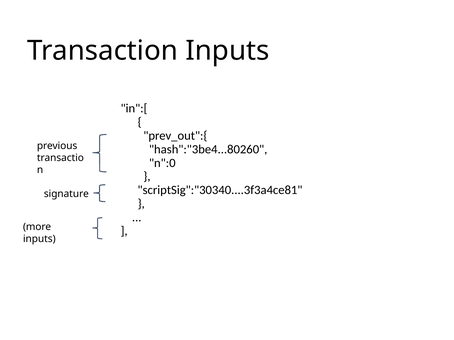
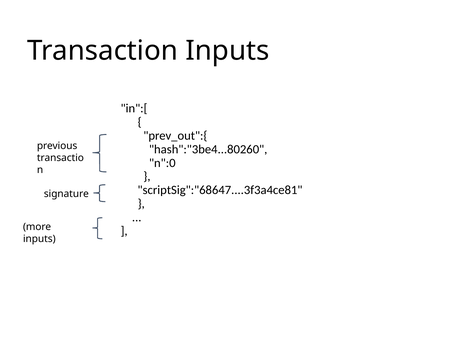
scriptSig":"30340....3f3a4ce81: scriptSig":"30340....3f3a4ce81 -> scriptSig":"68647....3f3a4ce81
